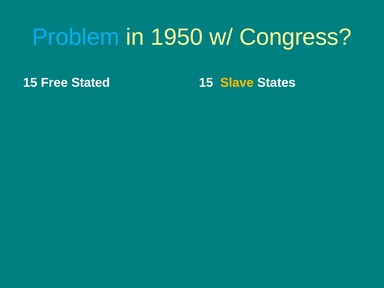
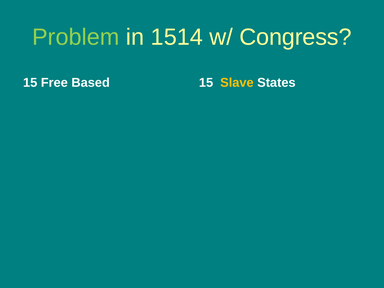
Problem colour: light blue -> light green
1950: 1950 -> 1514
Stated: Stated -> Based
